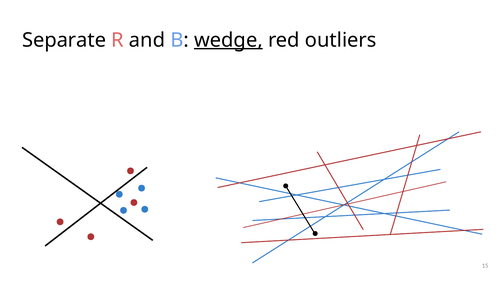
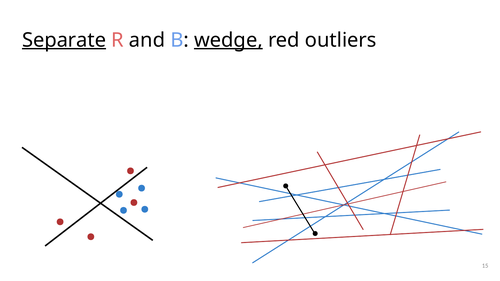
Separate underline: none -> present
